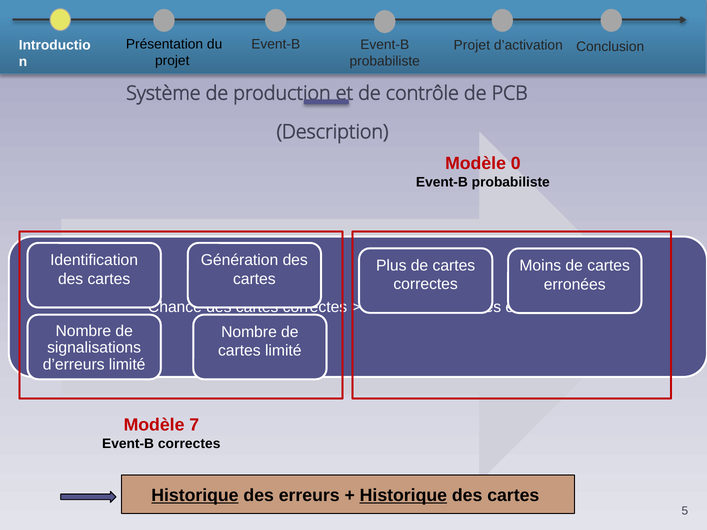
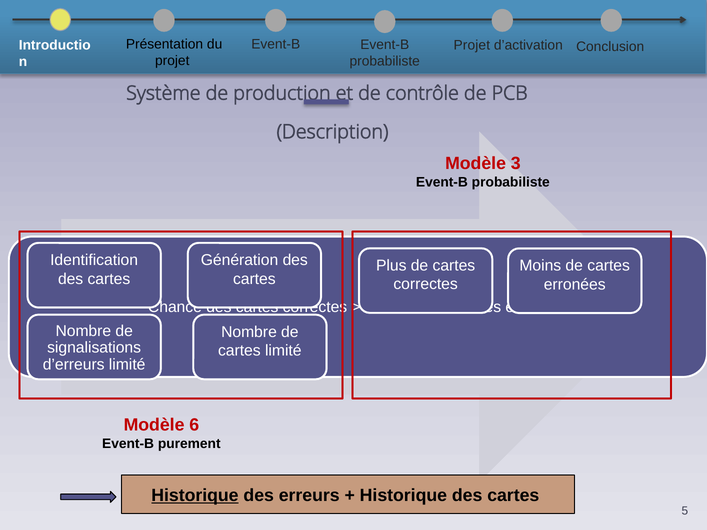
0: 0 -> 3
7: 7 -> 6
Event-B correctes: correctes -> purement
Historique at (403, 496) underline: present -> none
